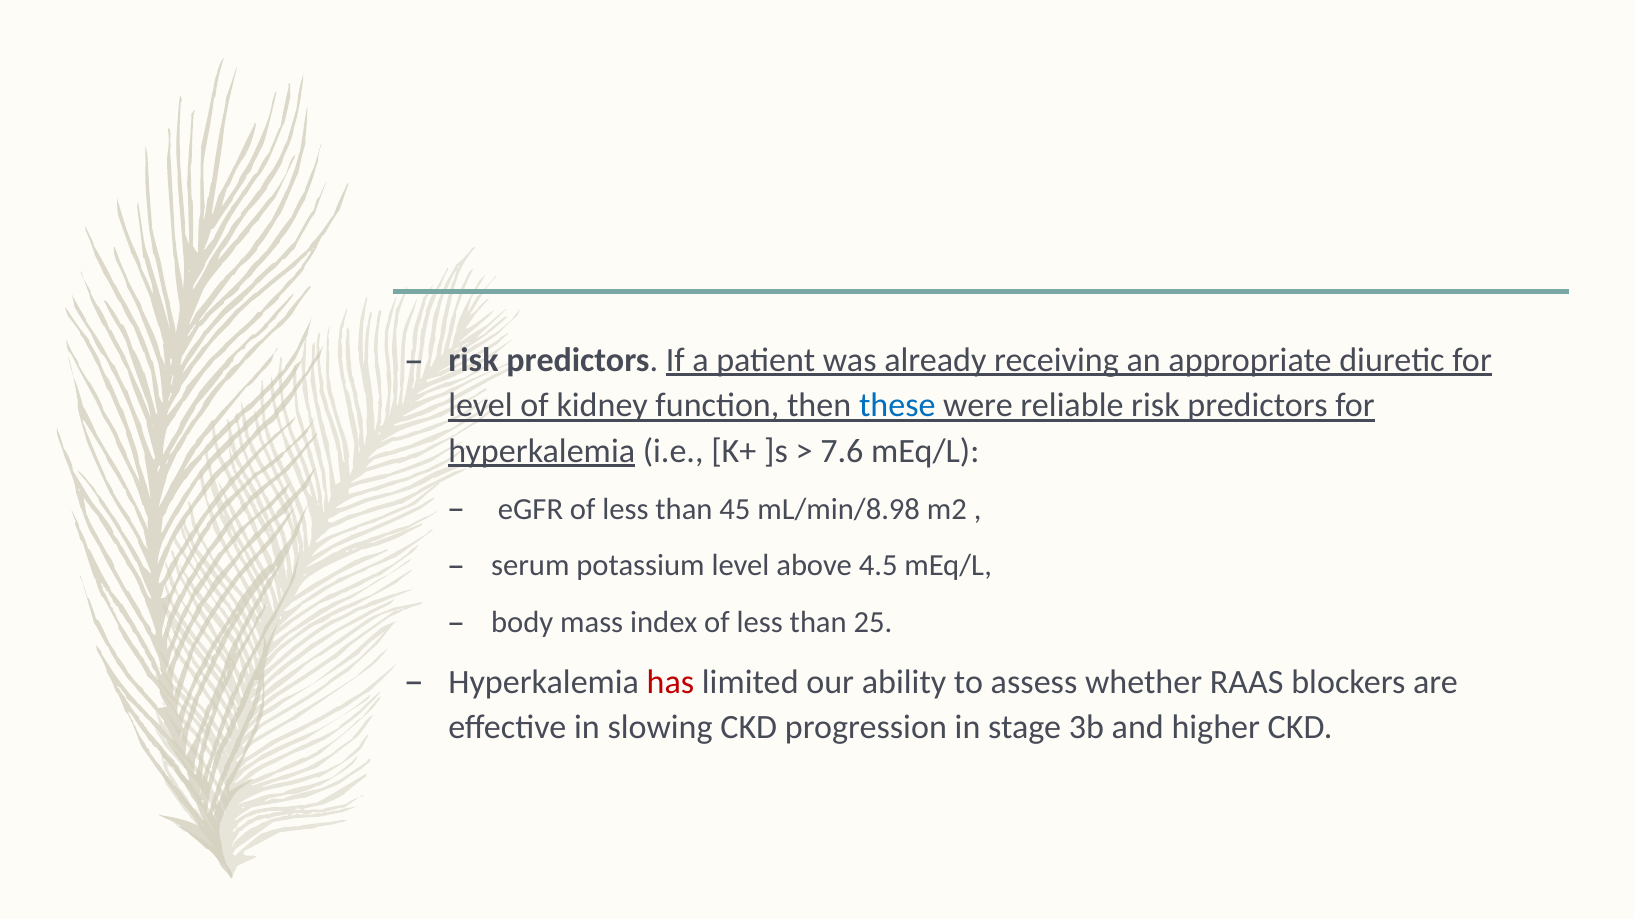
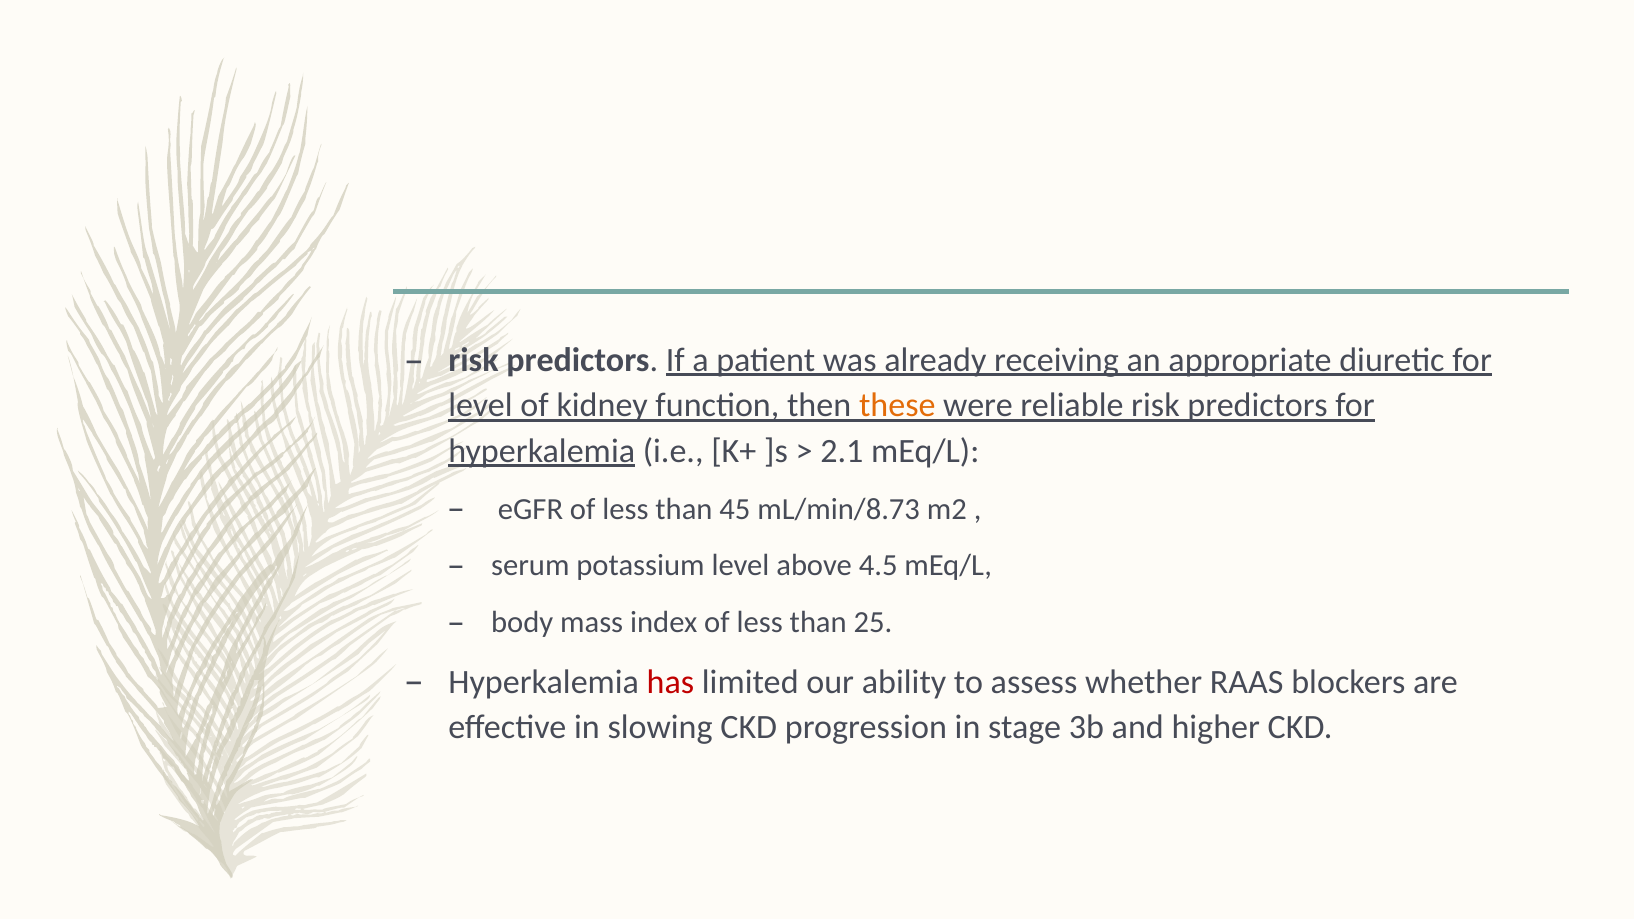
these colour: blue -> orange
7.6: 7.6 -> 2.1
mL/min/8.98: mL/min/8.98 -> mL/min/8.73
